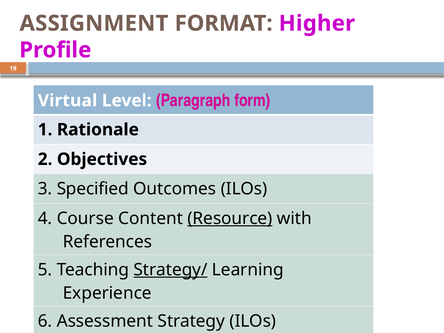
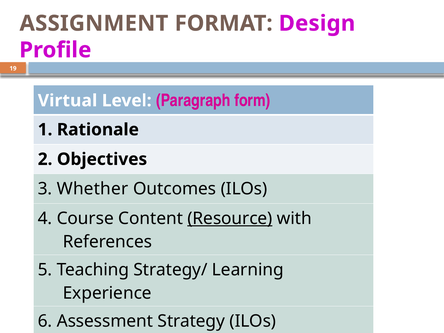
Higher: Higher -> Design
Specified: Specified -> Whether
Strategy/ underline: present -> none
